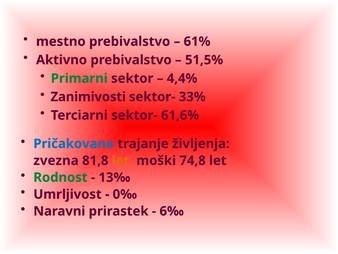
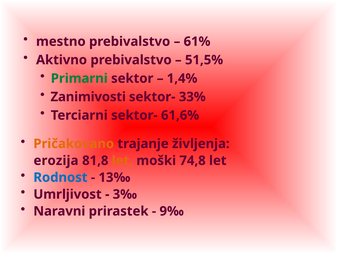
4,4%: 4,4% -> 1,4%
Pričakovano colour: blue -> orange
zvezna: zvezna -> erozija
Rodnost colour: green -> blue
0‰: 0‰ -> 3‰
6‰: 6‰ -> 9‰
